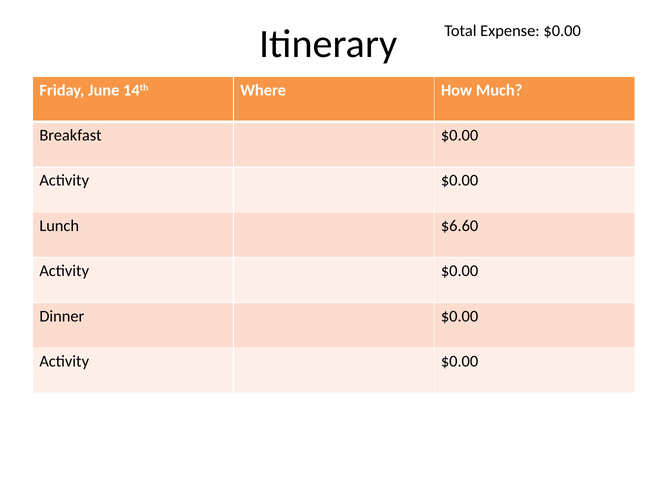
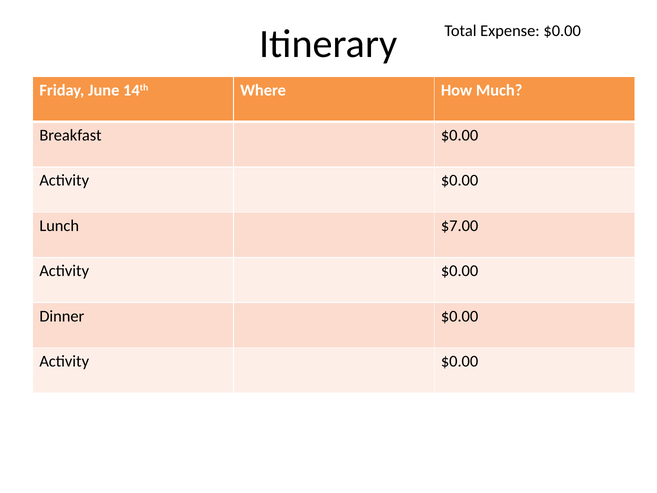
$6.60: $6.60 -> $7.00
